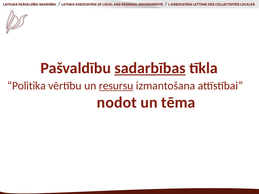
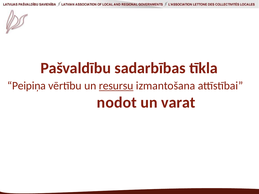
sadarbības underline: present -> none
Politika: Politika -> Peipiņa
tēma: tēma -> varat
